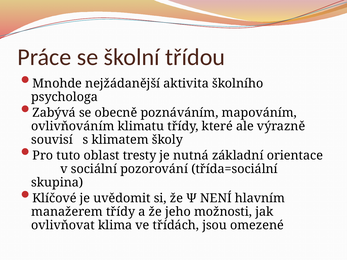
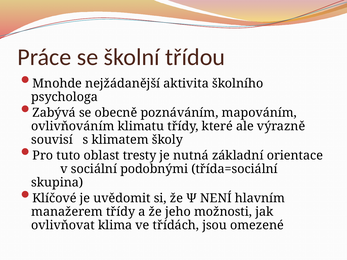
pozorování: pozorování -> podobnými
